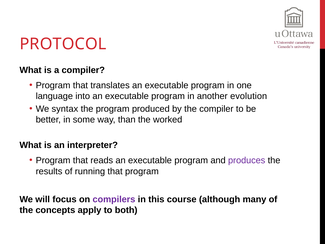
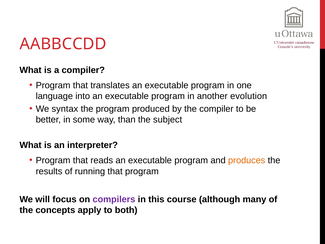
PROTOCOL: PROTOCOL -> AABBCCDD
worked: worked -> subject
produces colour: purple -> orange
